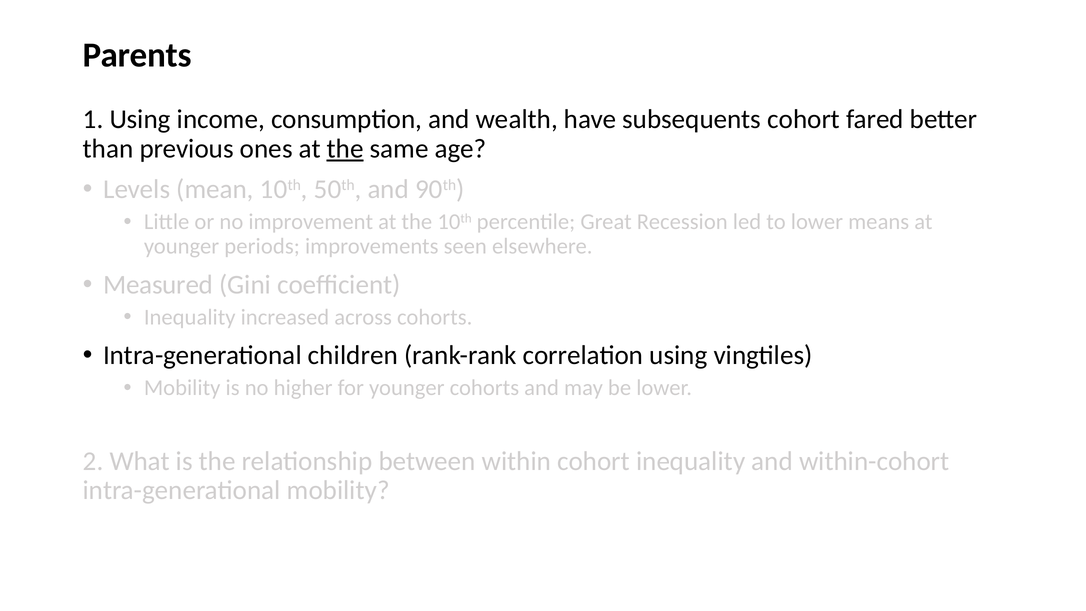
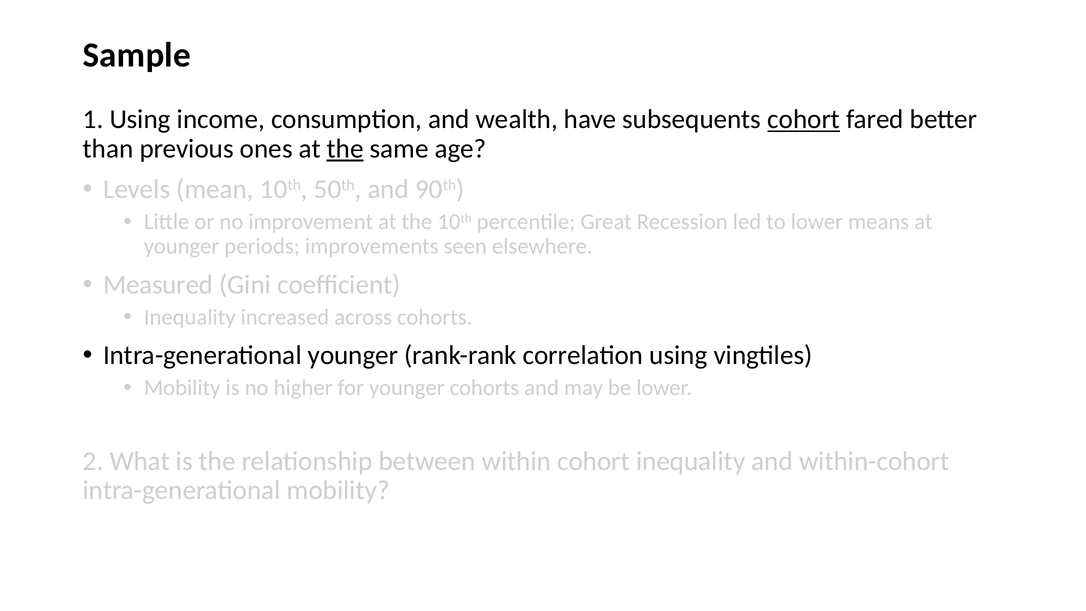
Parents: Parents -> Sample
cohort at (804, 119) underline: none -> present
Intra-generational children: children -> younger
